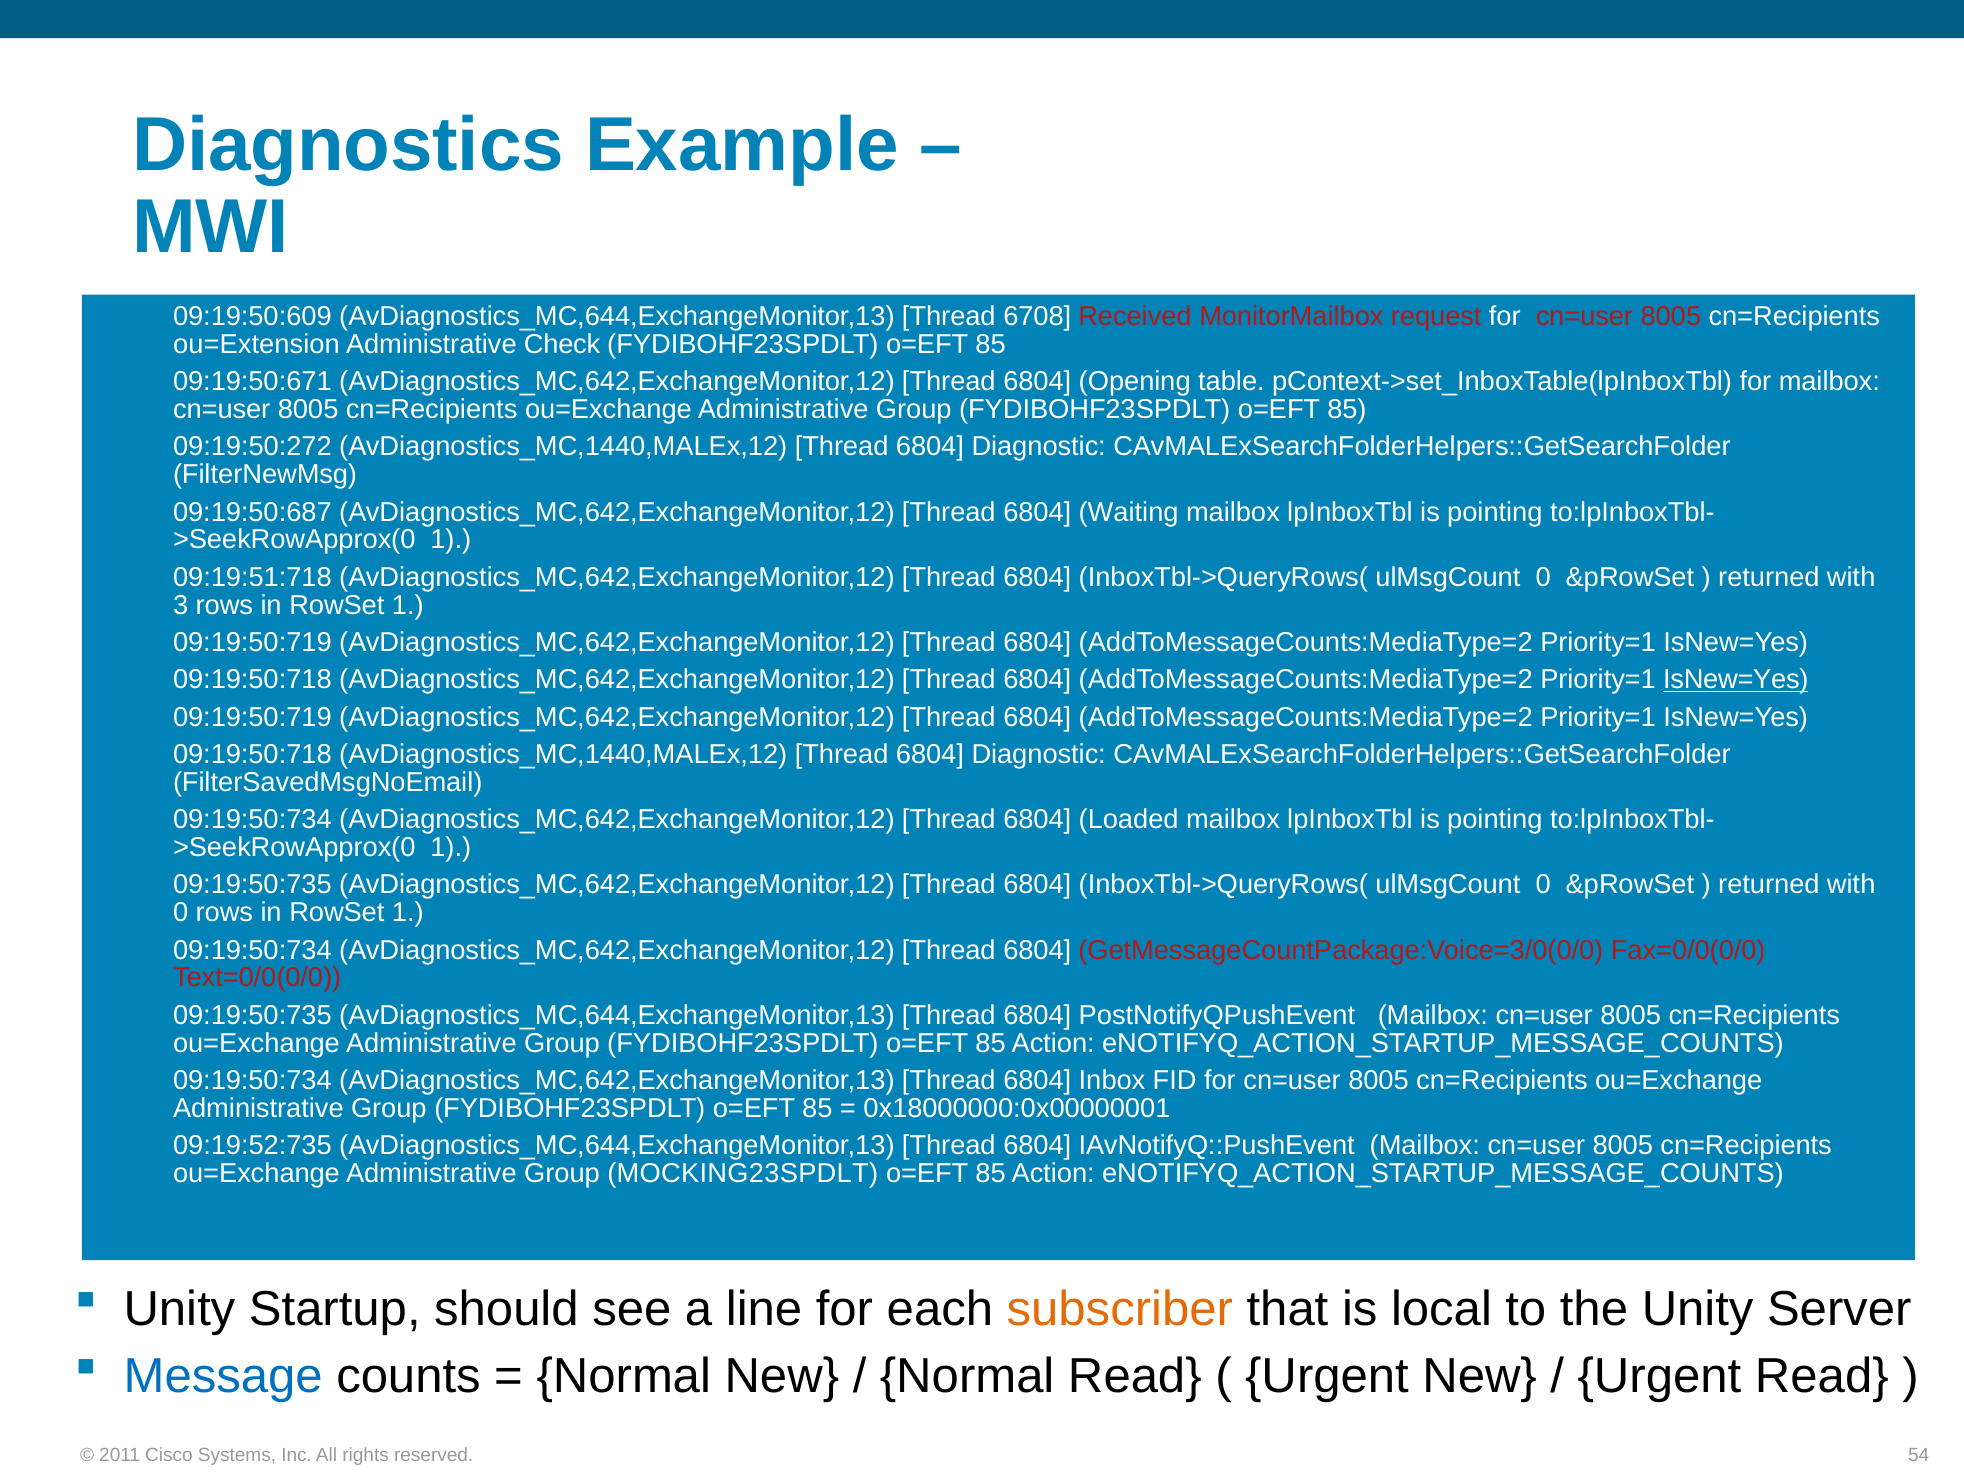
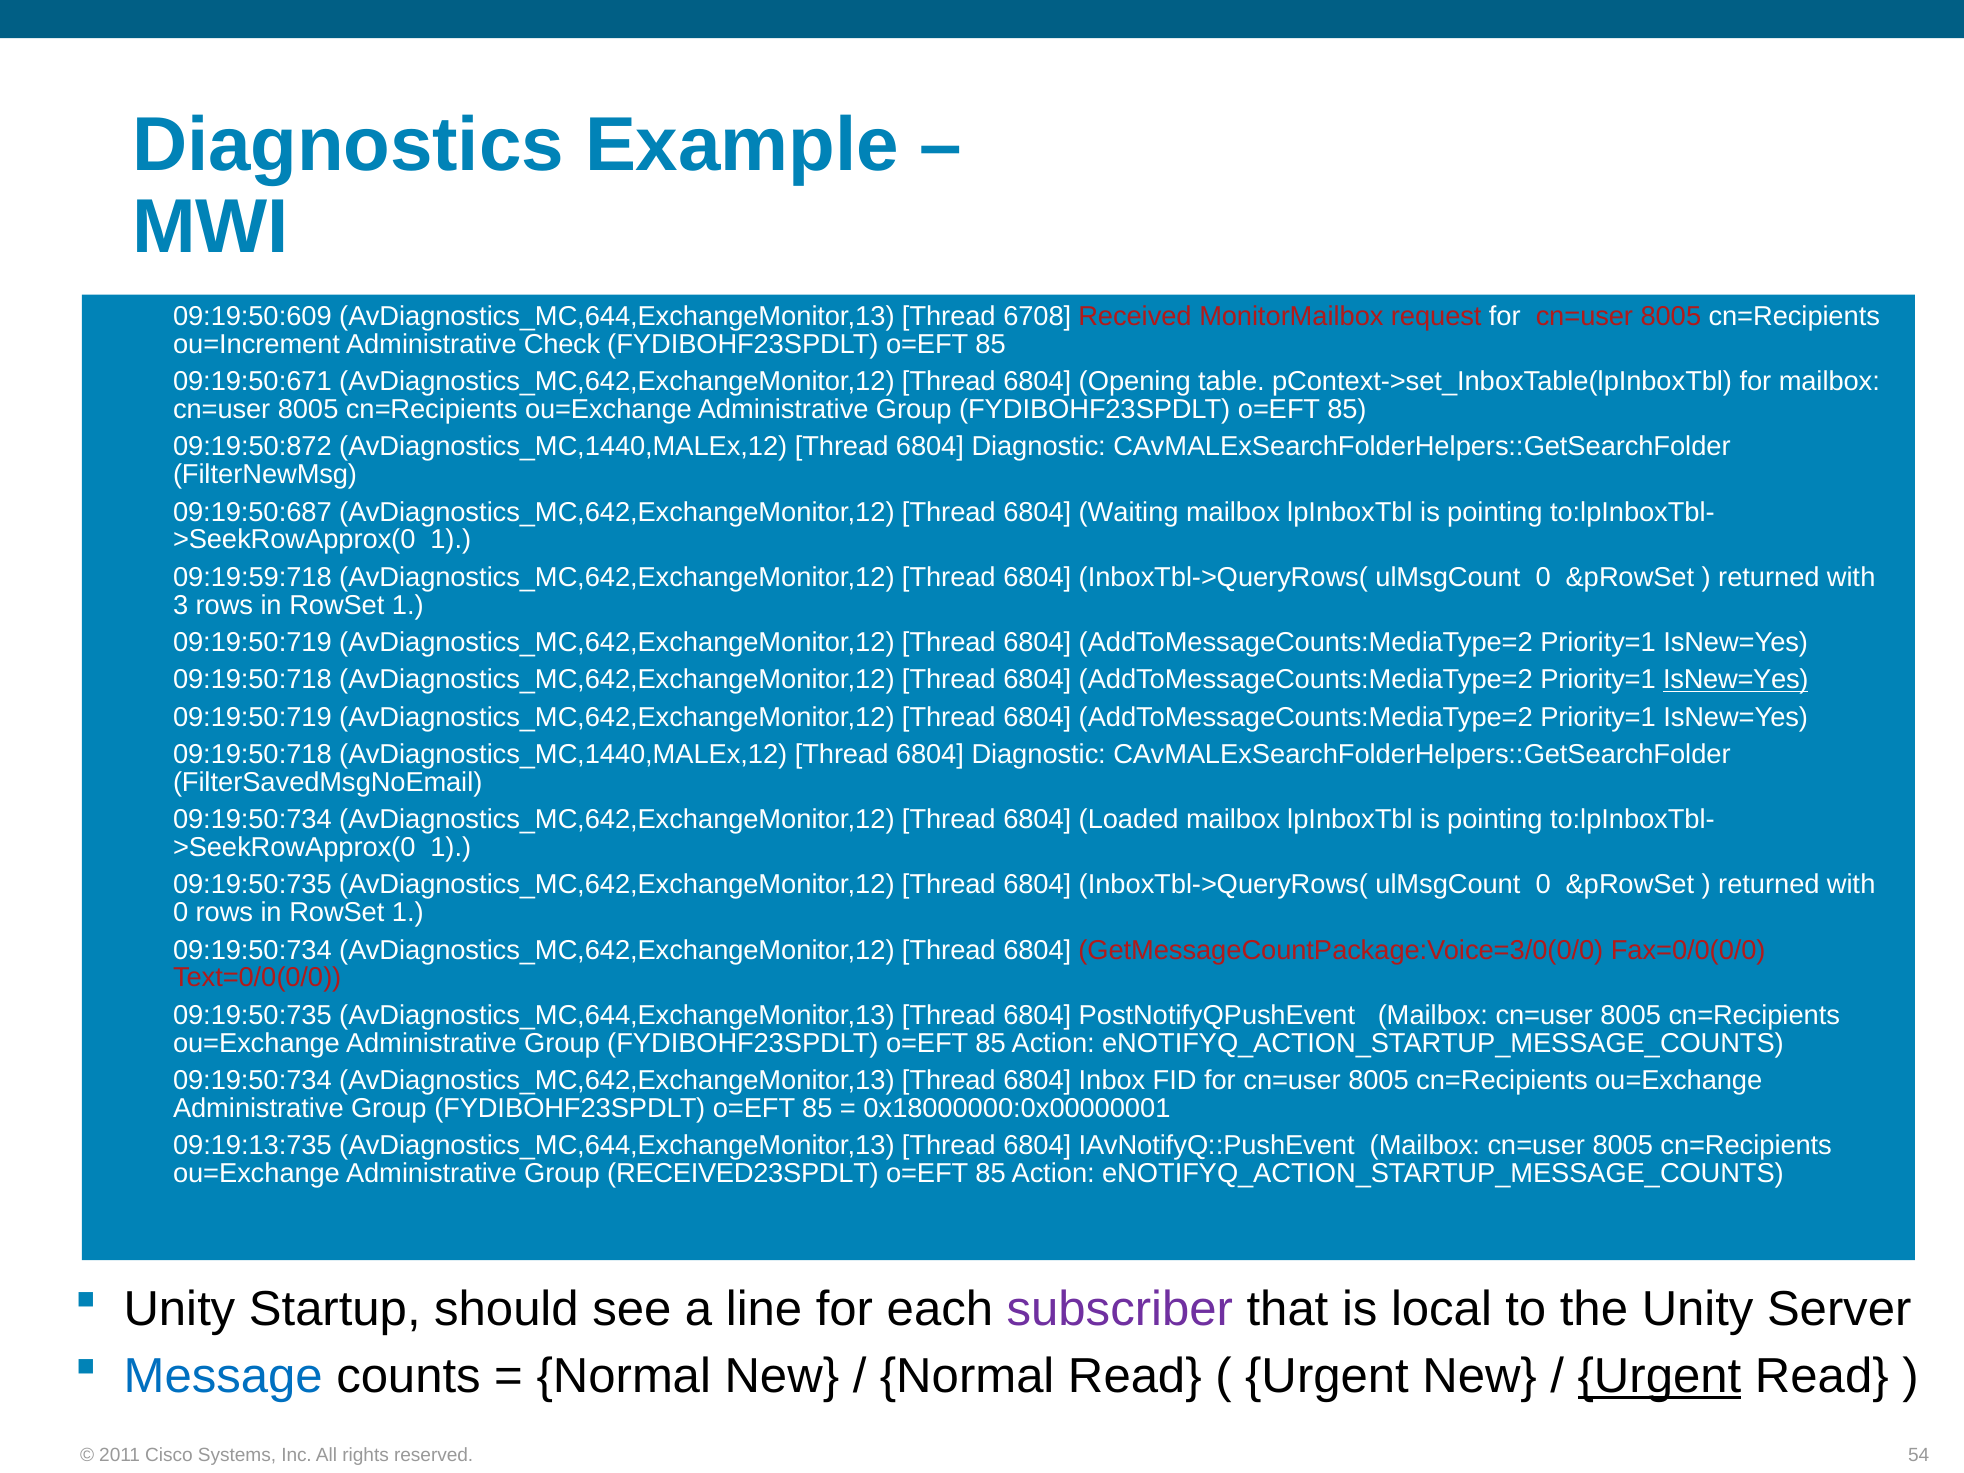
ou=Extension: ou=Extension -> ou=Increment
09:19:50:272: 09:19:50:272 -> 09:19:50:872
09:19:51:718: 09:19:51:718 -> 09:19:59:718
09:19:52:735: 09:19:52:735 -> 09:19:13:735
MOCKING23SPDLT: MOCKING23SPDLT -> RECEIVED23SPDLT
subscriber colour: orange -> purple
Urgent at (1659, 1376) underline: none -> present
